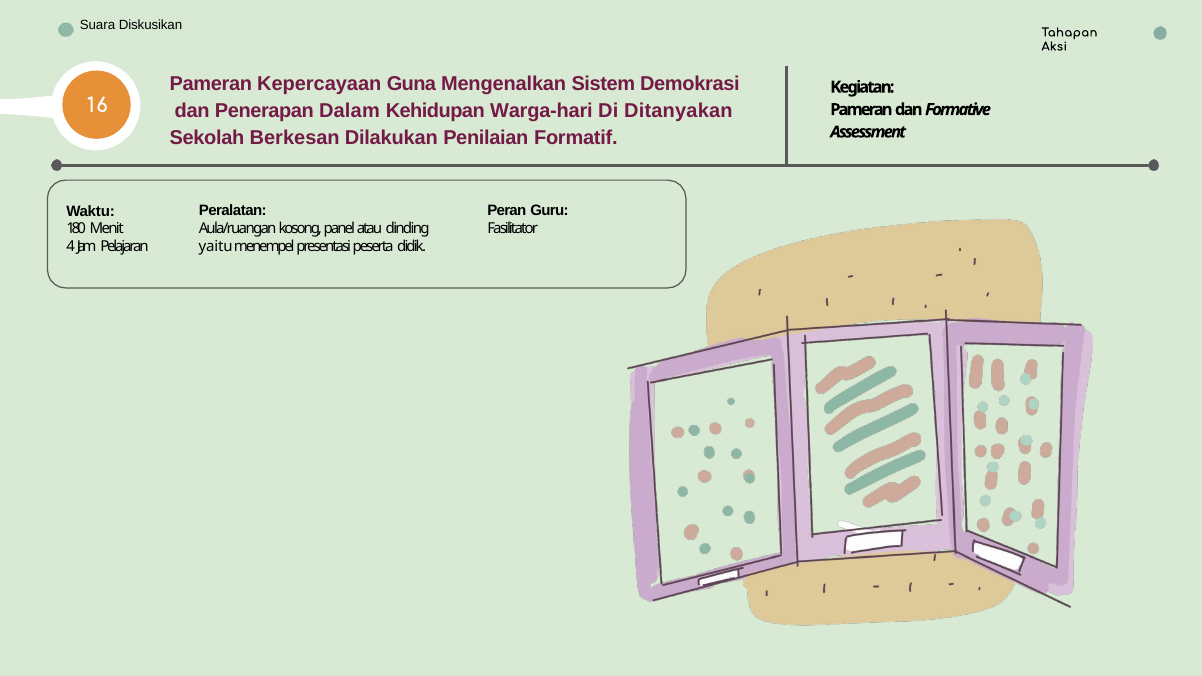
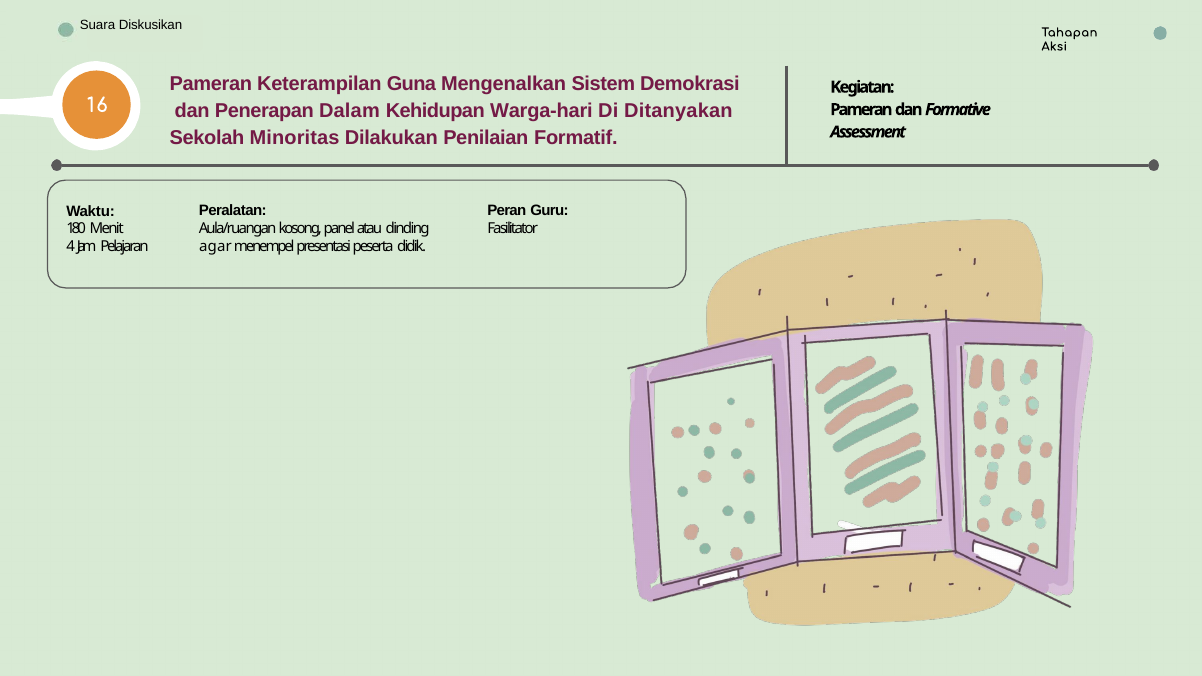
Kepercayaan: Kepercayaan -> Keterampilan
Berkesan: Berkesan -> Minoritas
yaitu: yaitu -> agar
